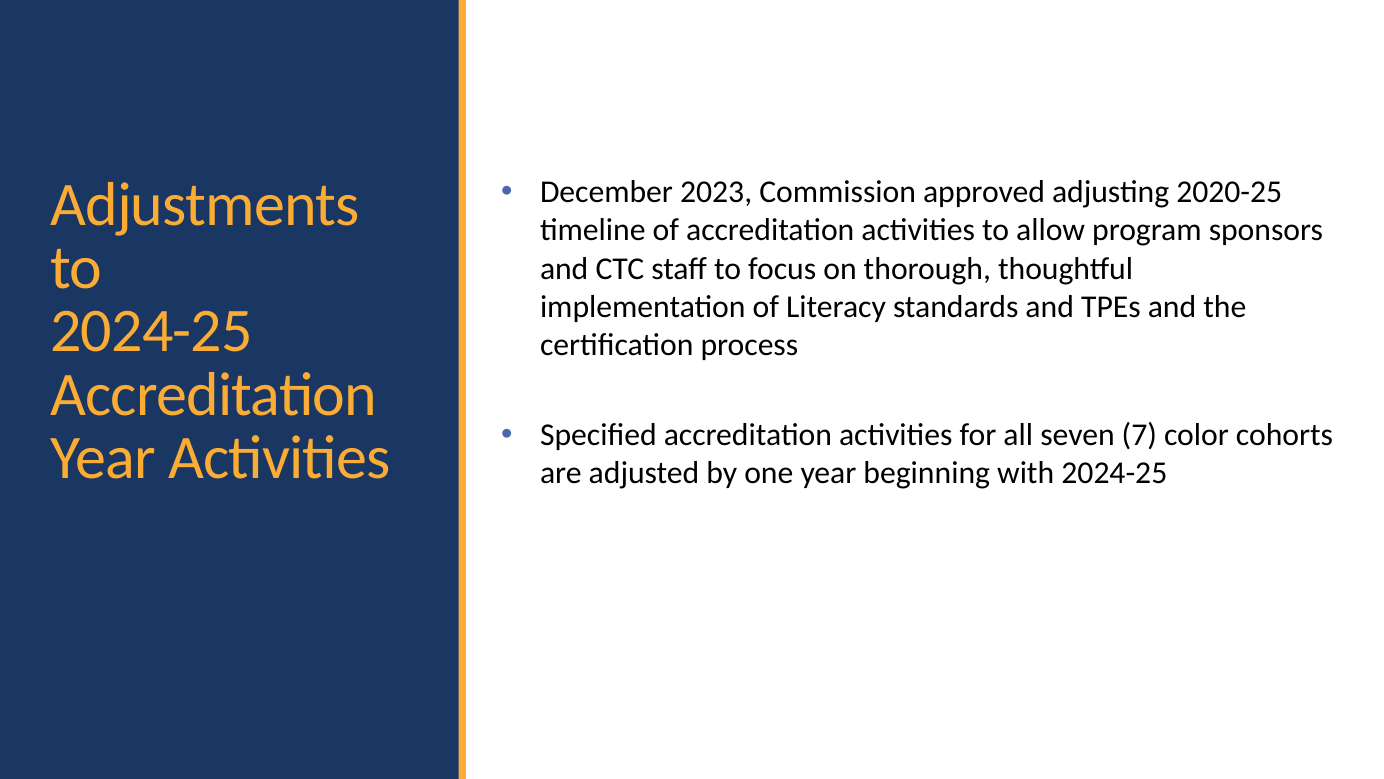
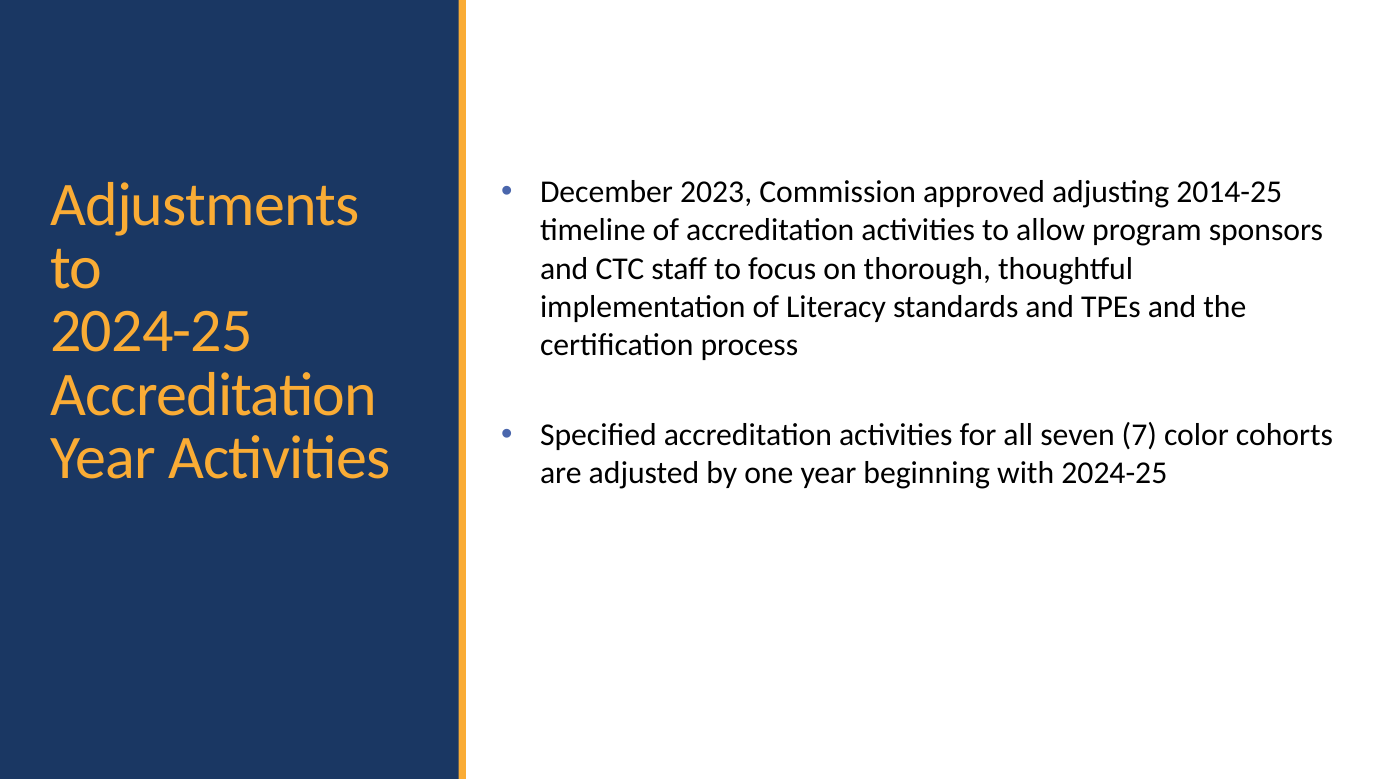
2020-25: 2020-25 -> 2014-25
